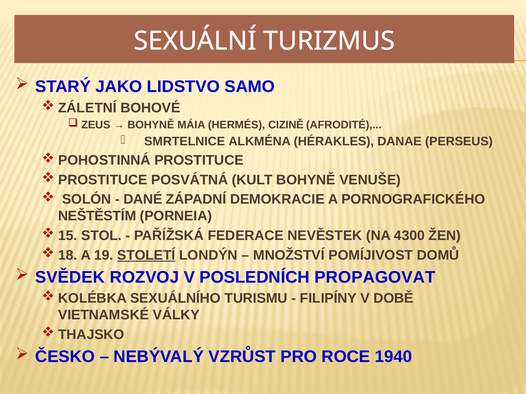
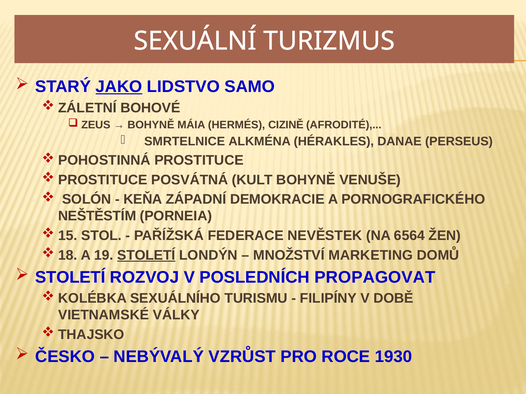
JAKO underline: none -> present
DANÉ: DANÉ -> KEŇA
4300: 4300 -> 6564
POMÍJIVOST: POMÍJIVOST -> MARKETING
SVĚDEK at (70, 278): SVĚDEK -> STOLETÍ
1940: 1940 -> 1930
